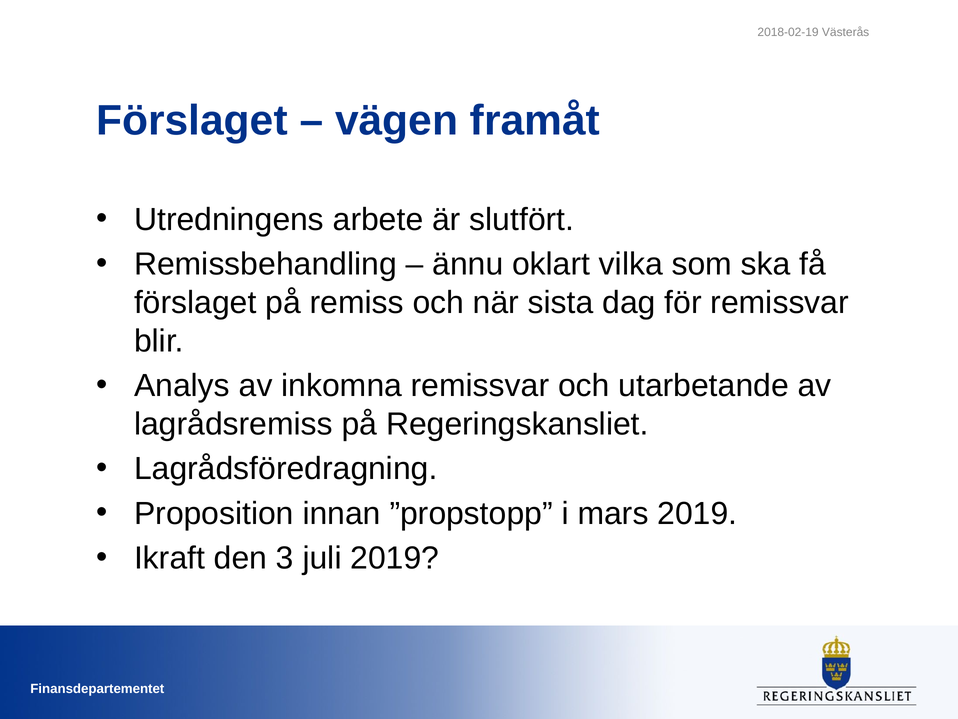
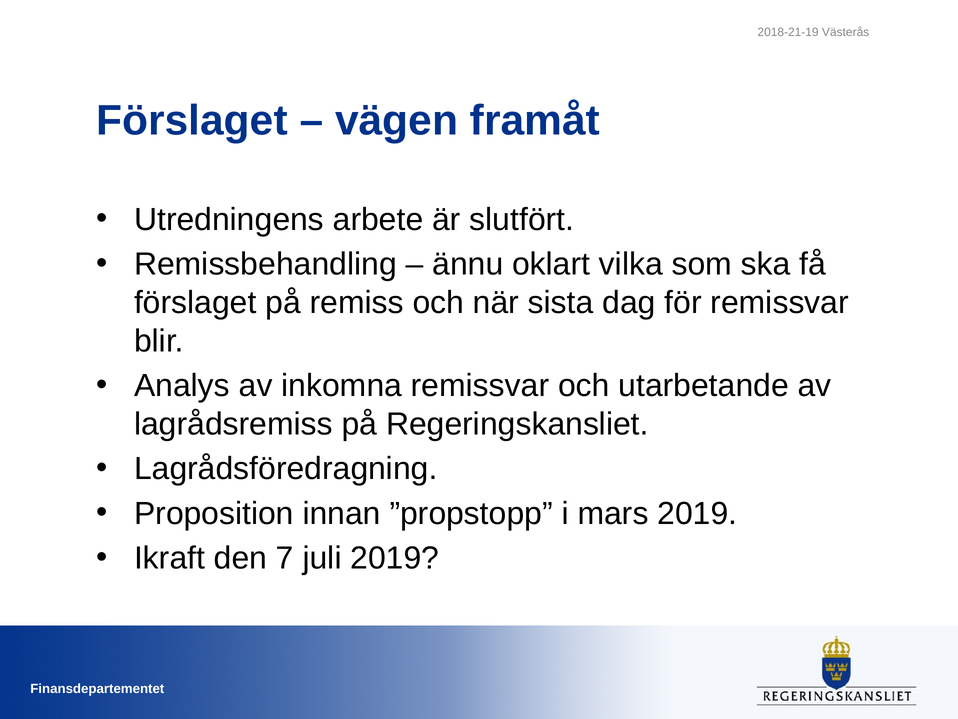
2018-02-19: 2018-02-19 -> 2018-21-19
3: 3 -> 7
